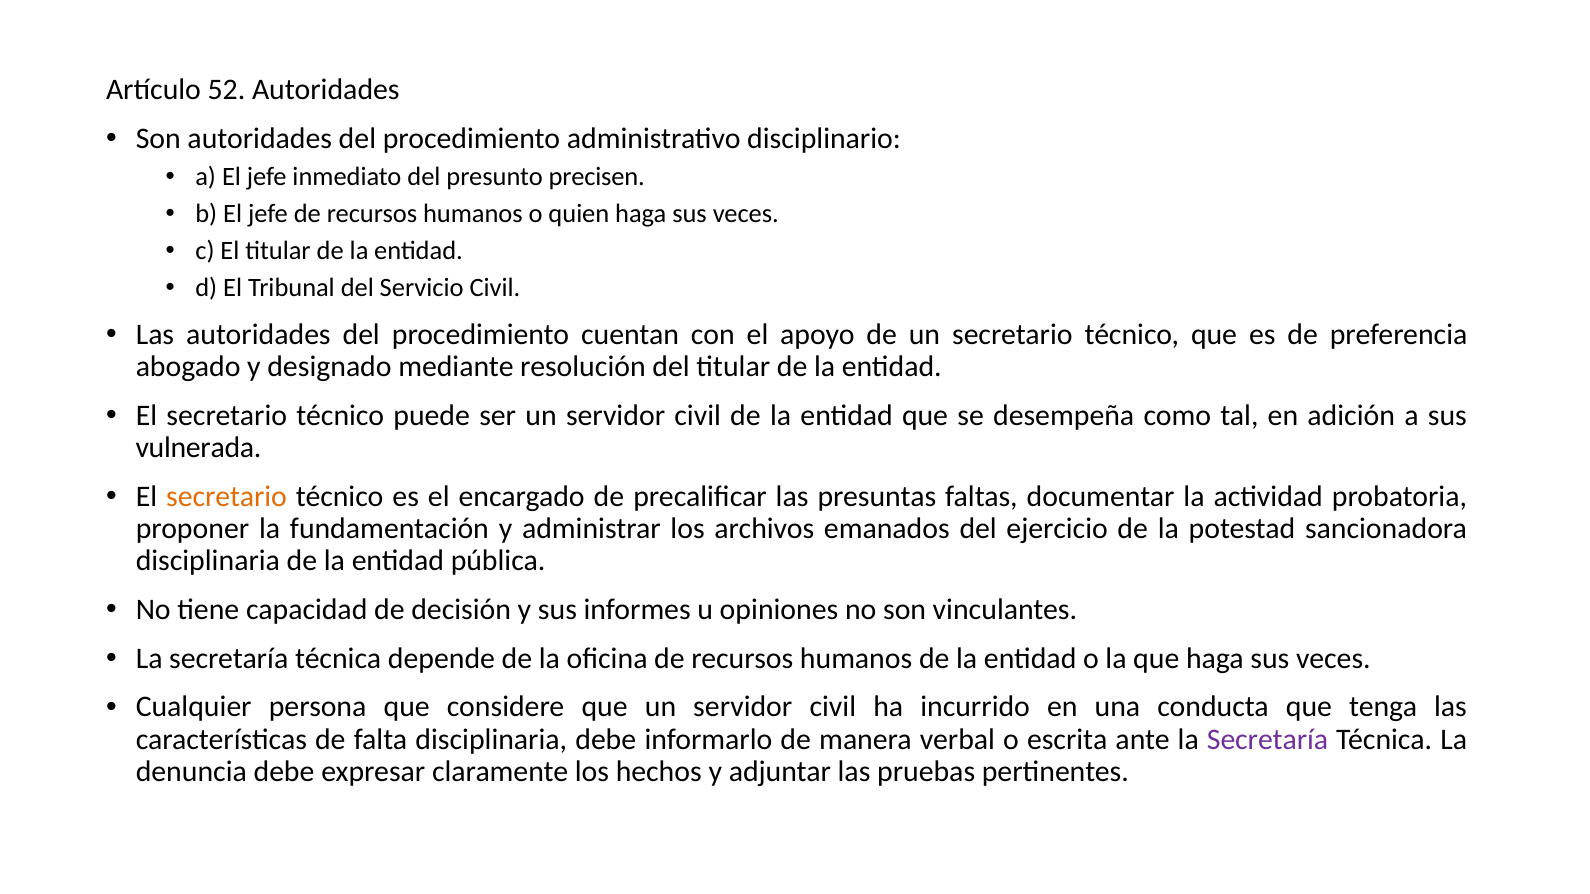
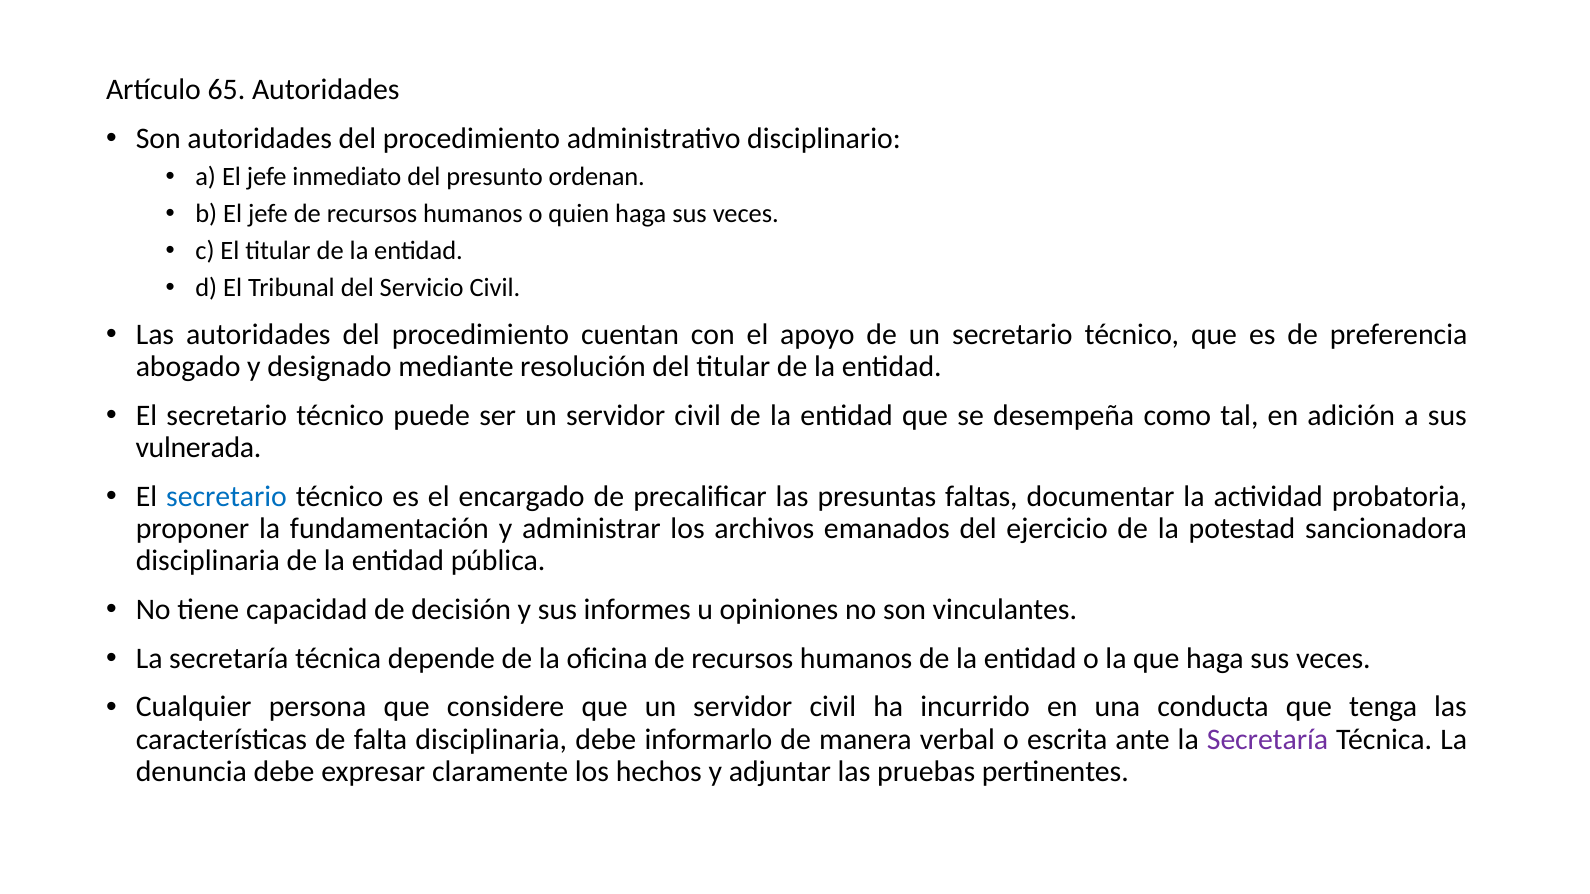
52: 52 -> 65
precisen: precisen -> ordenan
secretario at (227, 497) colour: orange -> blue
